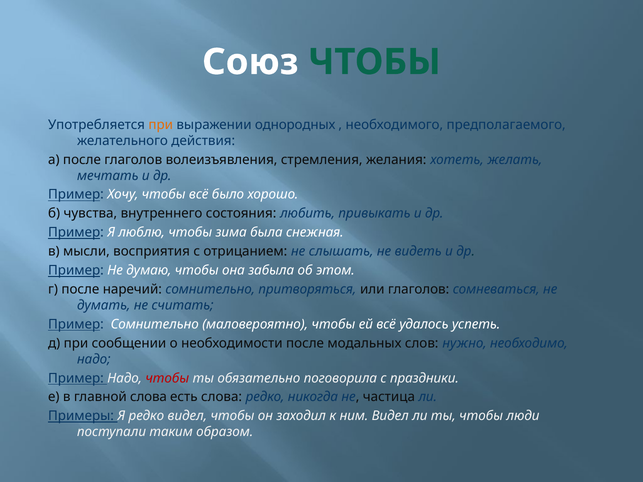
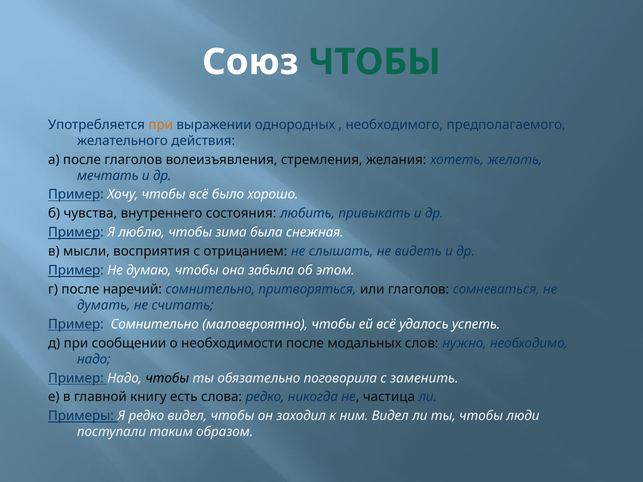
чтобы at (167, 378) colour: red -> black
праздники: праздники -> заменить
главной слова: слова -> книгу
